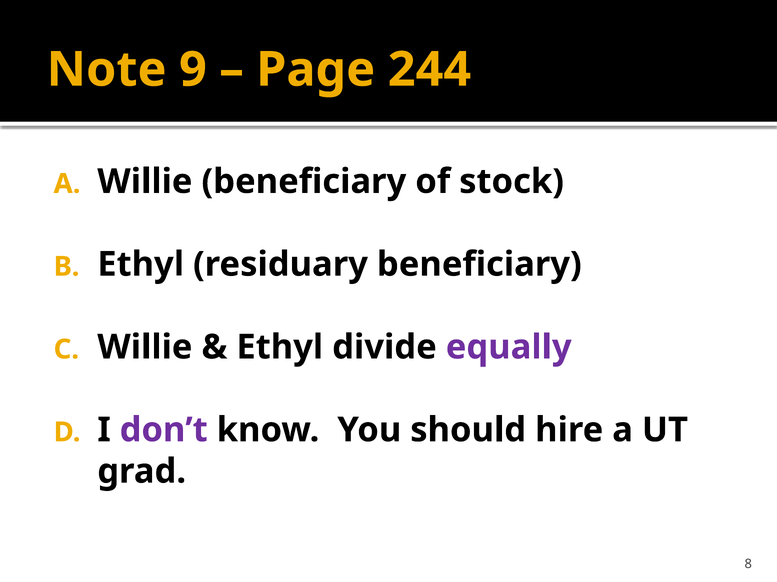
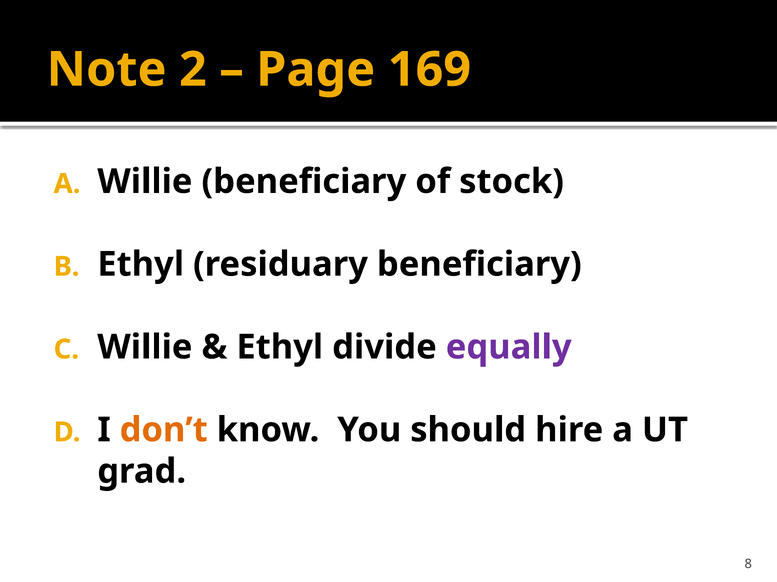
9: 9 -> 2
244: 244 -> 169
don’t colour: purple -> orange
